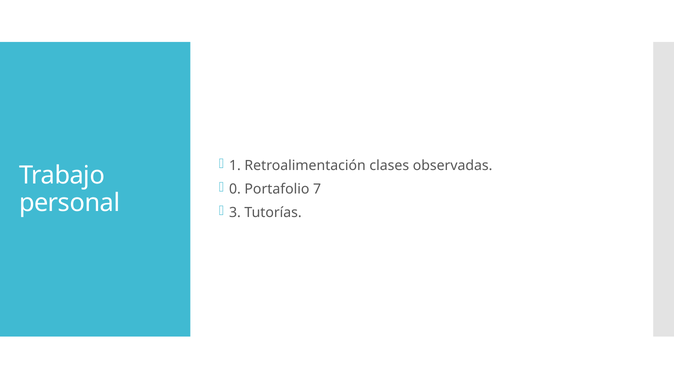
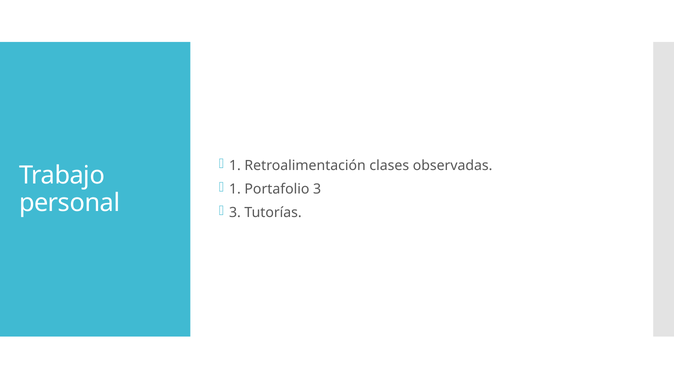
0 at (235, 189): 0 -> 1
Portafolio 7: 7 -> 3
